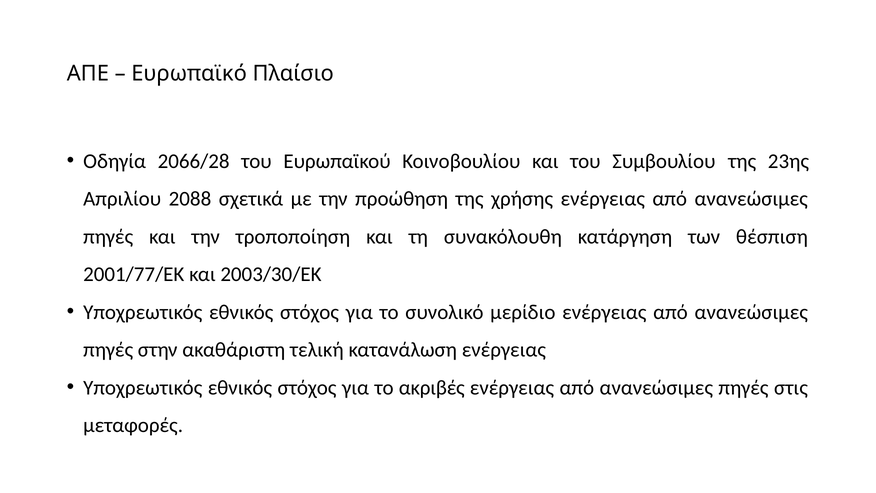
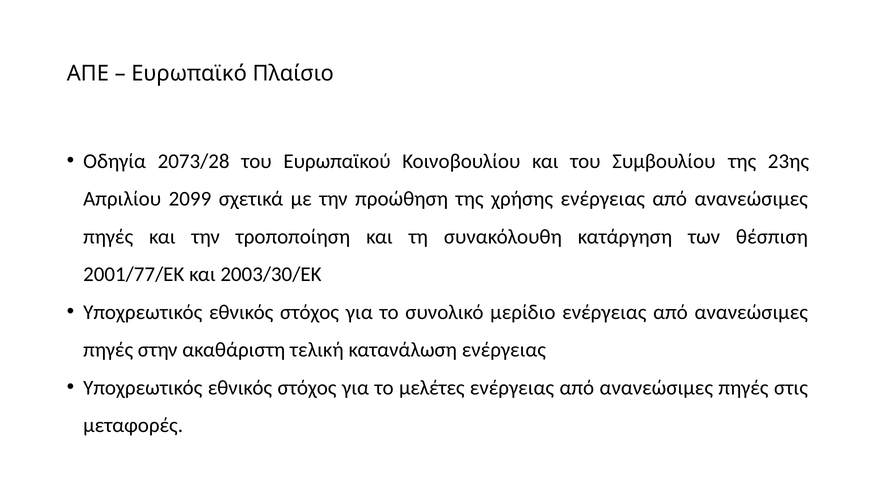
2066/28: 2066/28 -> 2073/28
2088: 2088 -> 2099
ακριβές: ακριβές -> μελέτες
